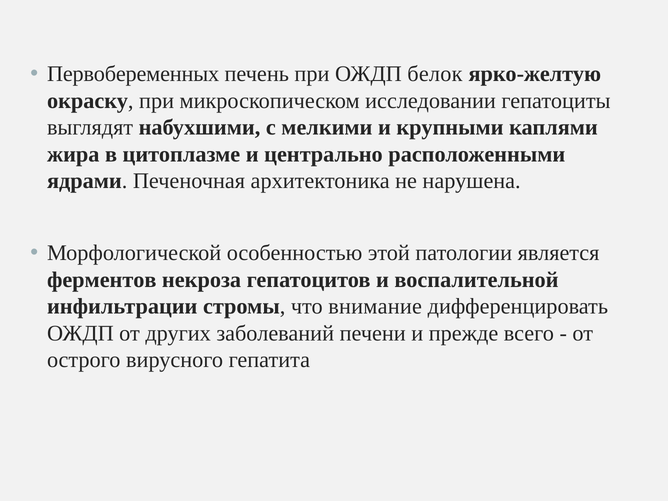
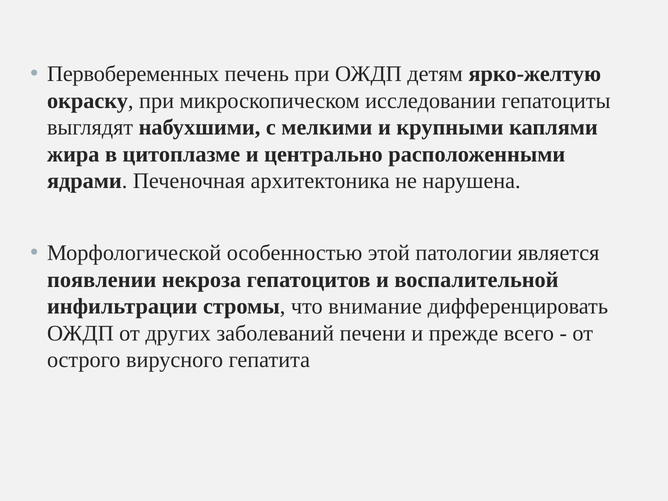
белок: белок -> детям
ферментов: ферментов -> появлении
